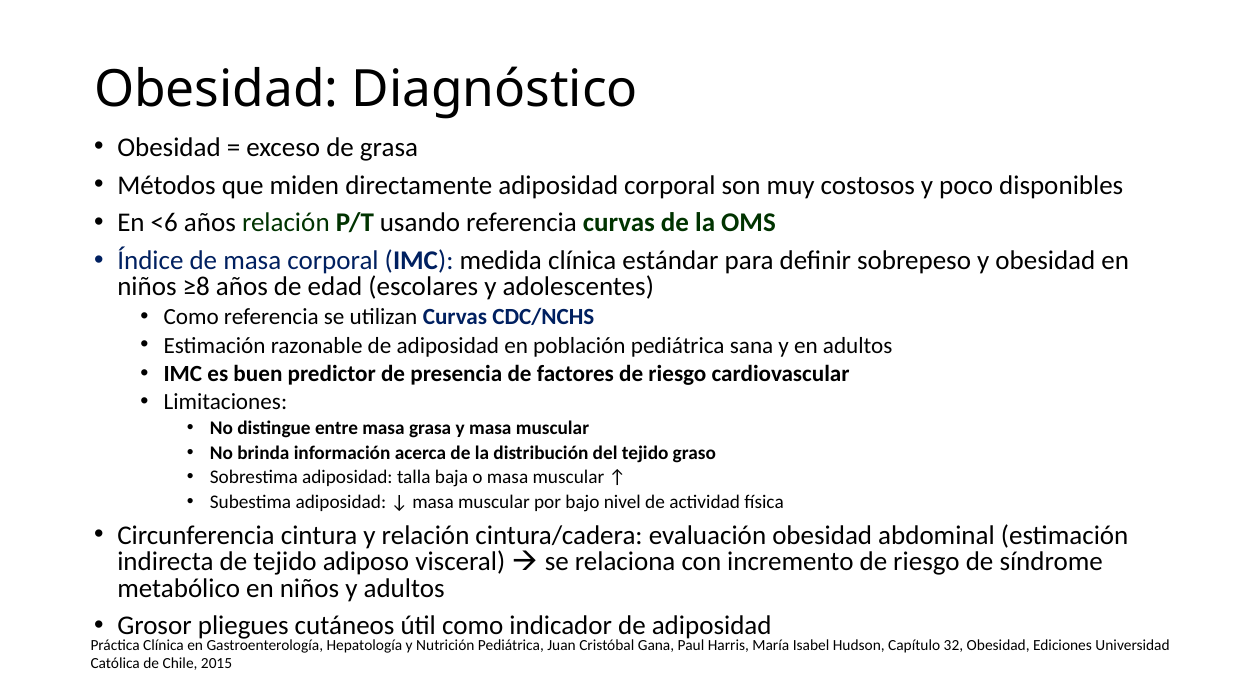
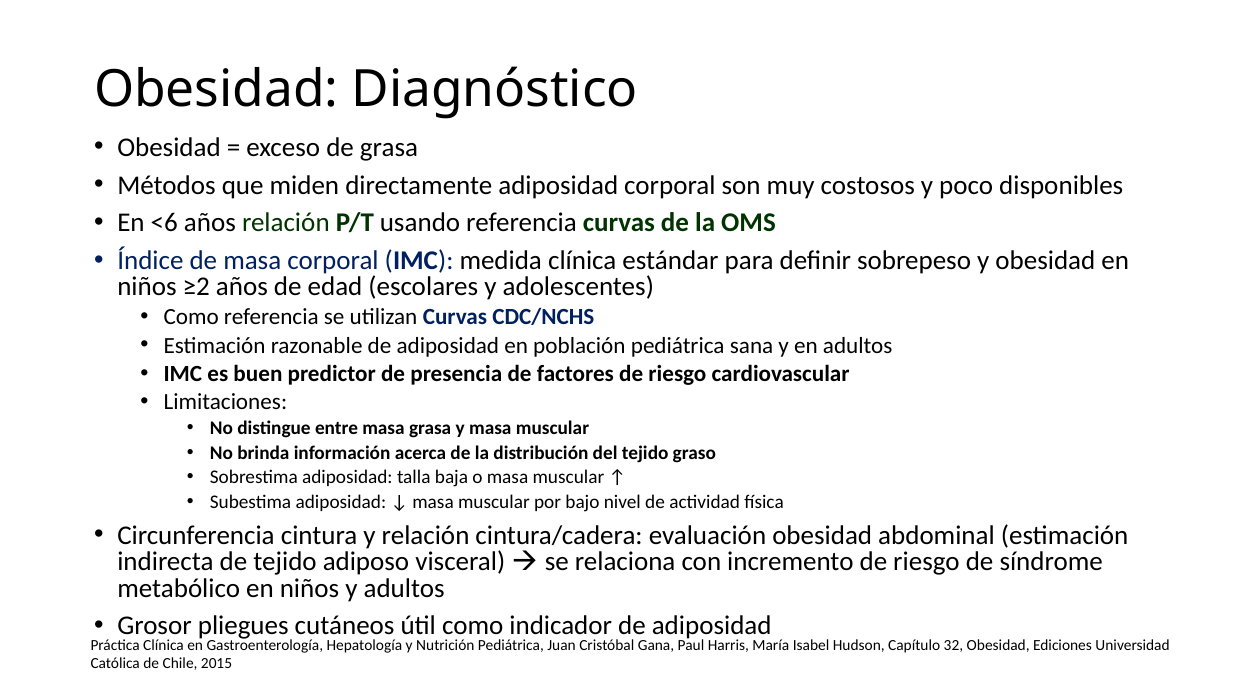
≥8: ≥8 -> ≥2
